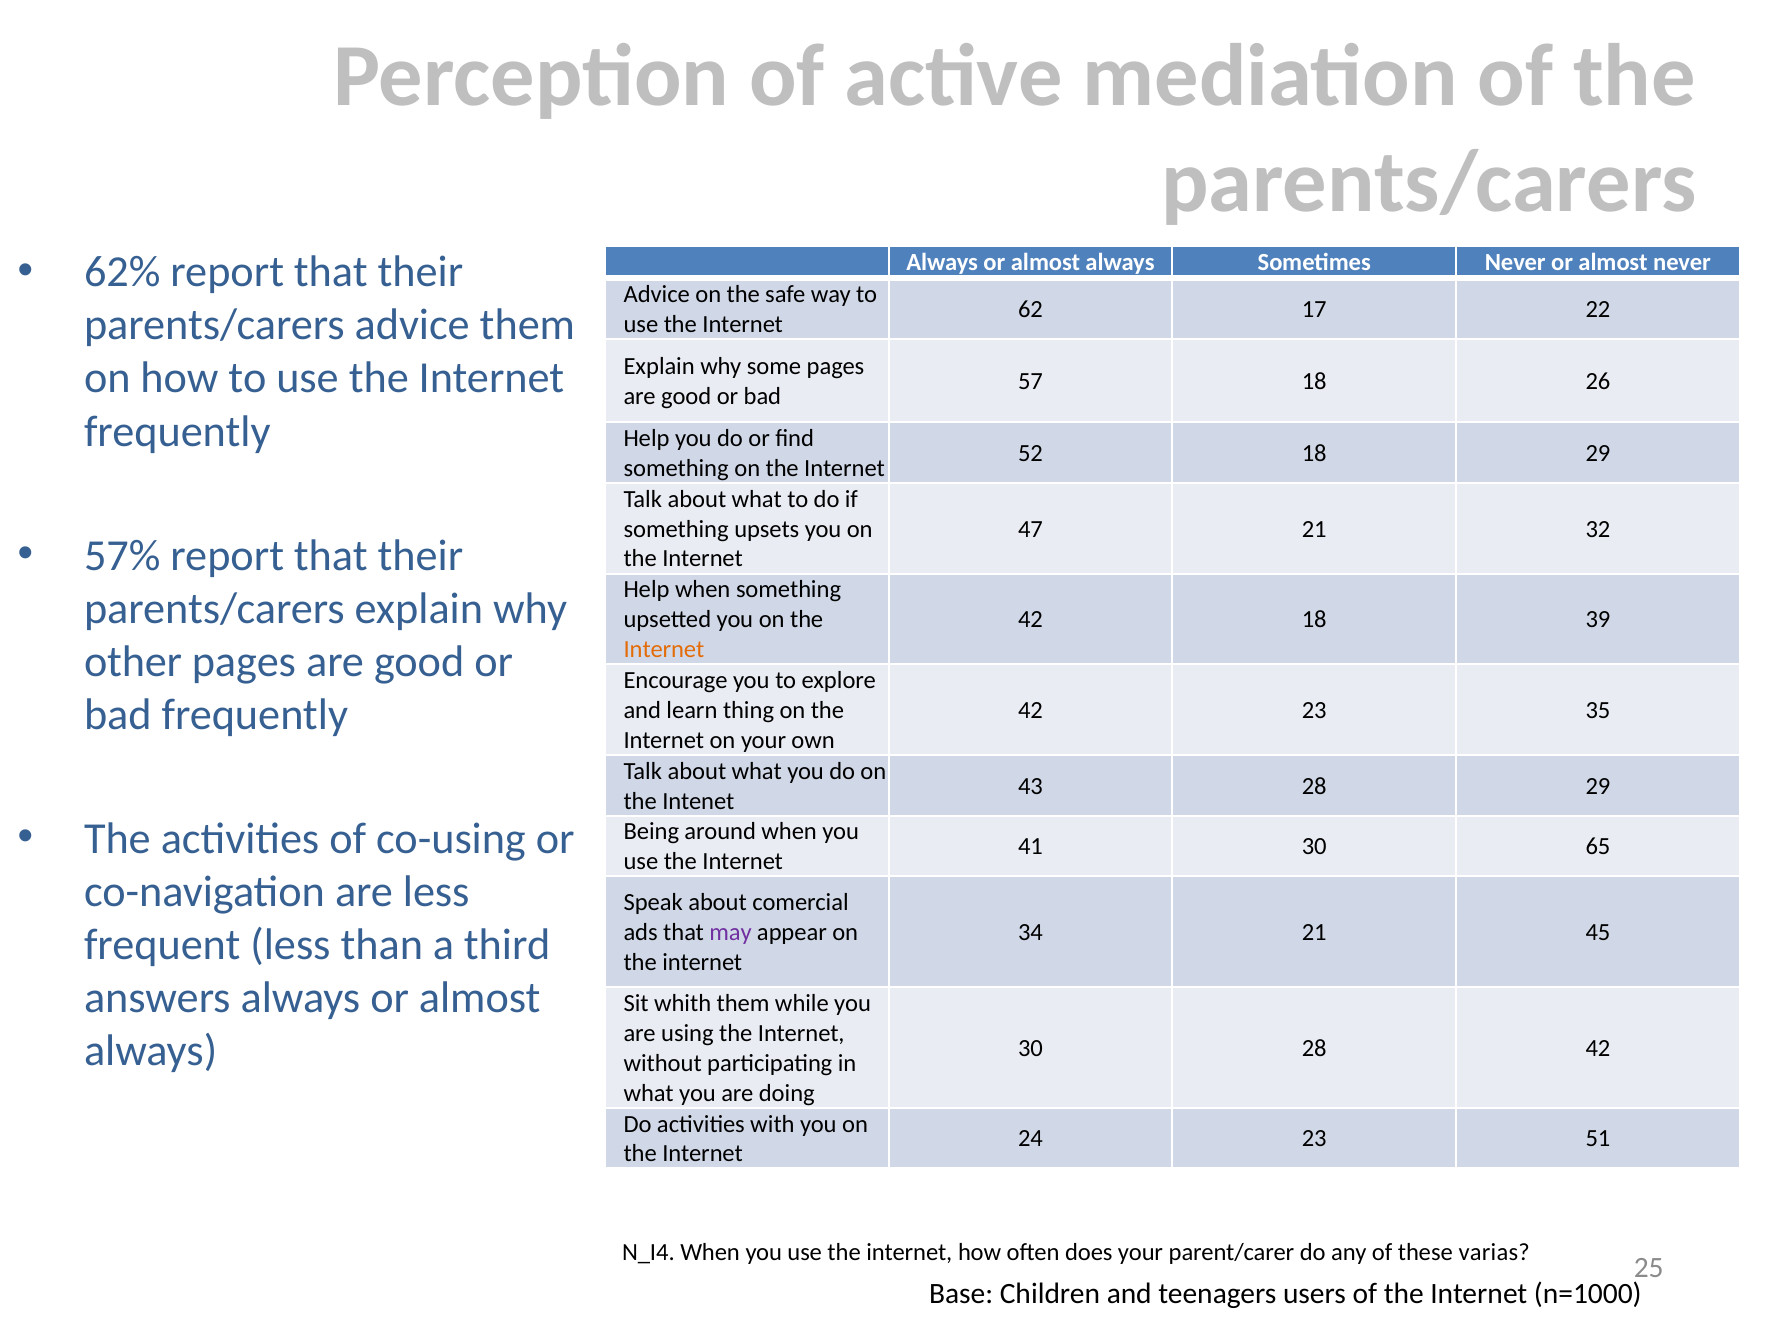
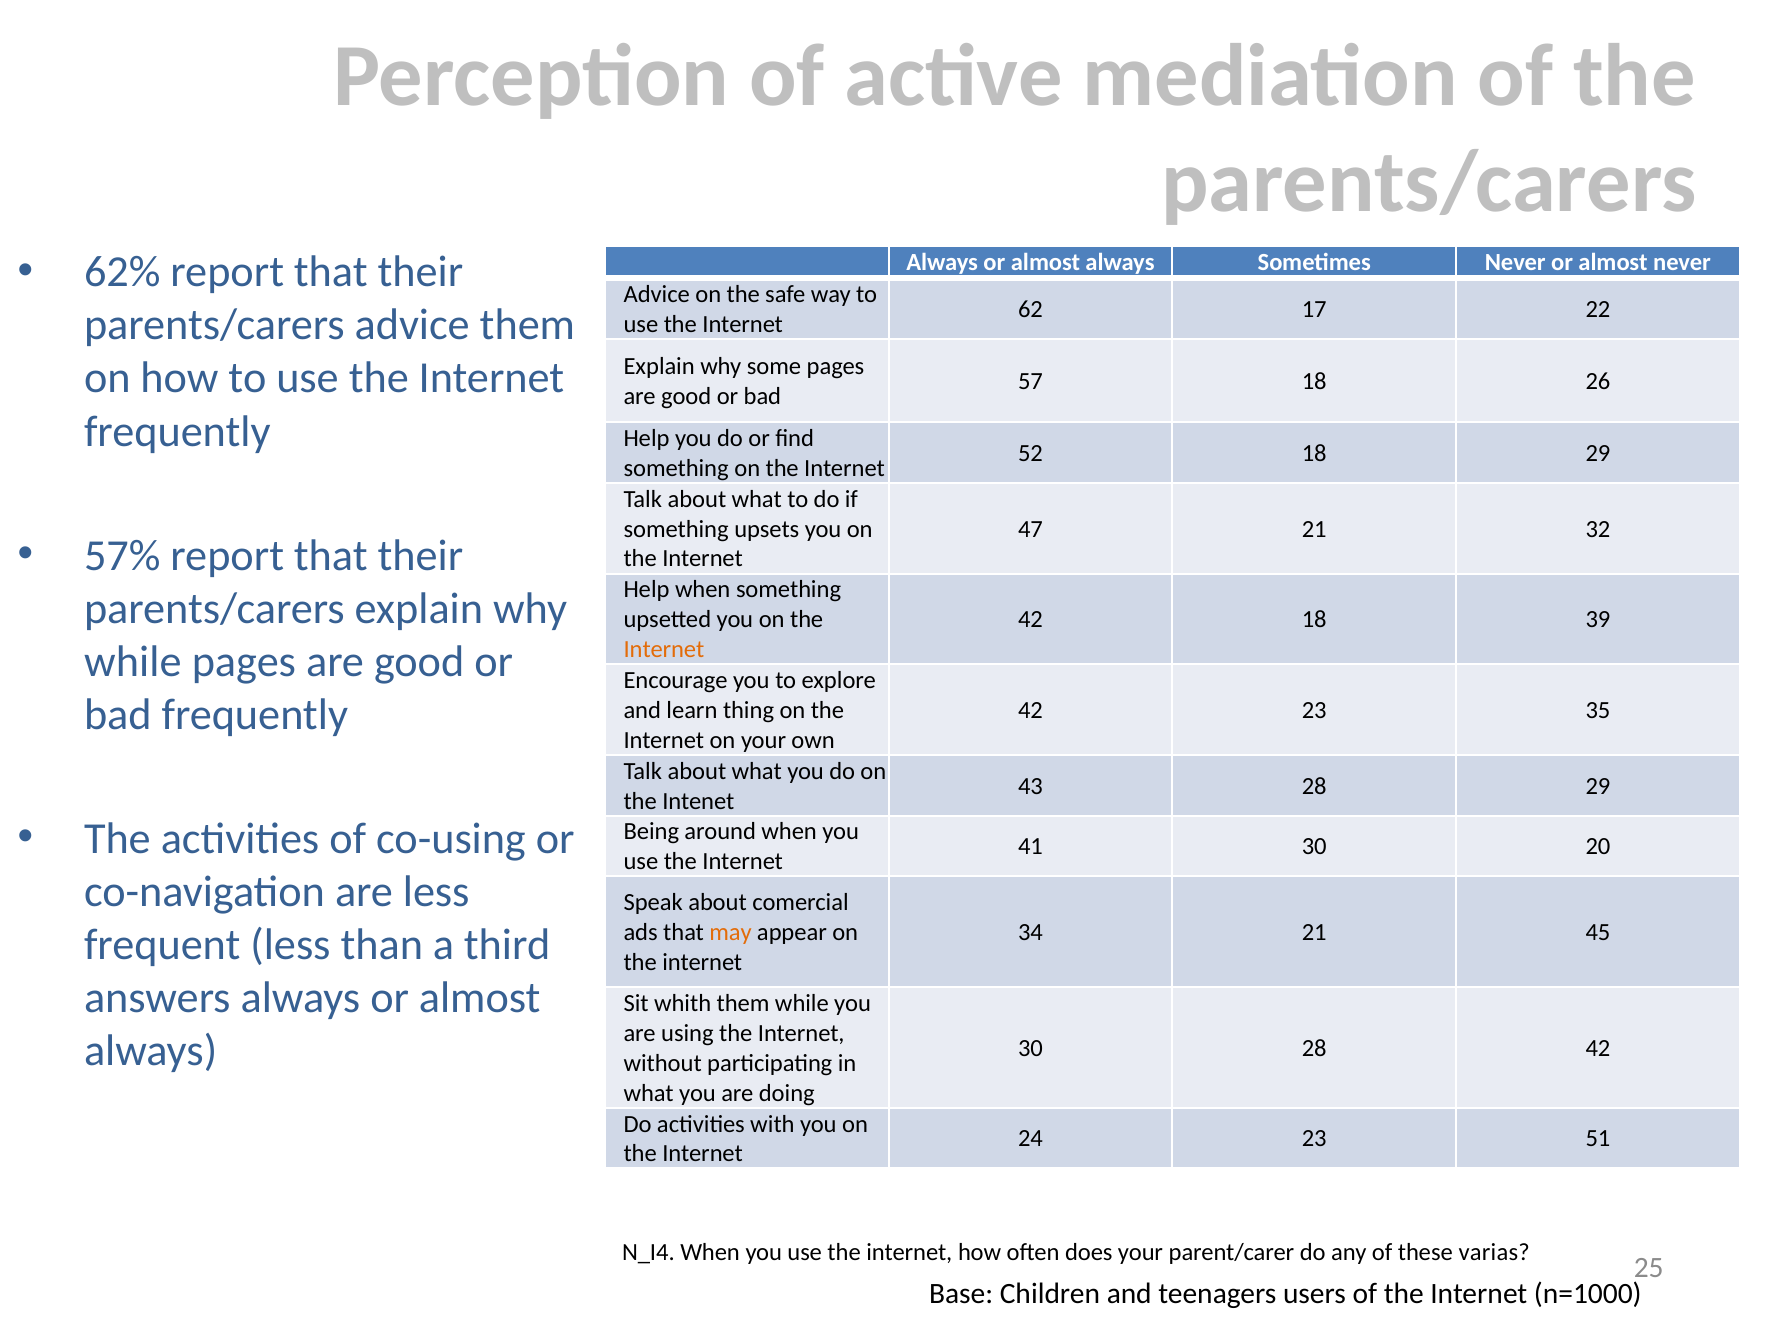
other at (133, 661): other -> while
65: 65 -> 20
may colour: purple -> orange
